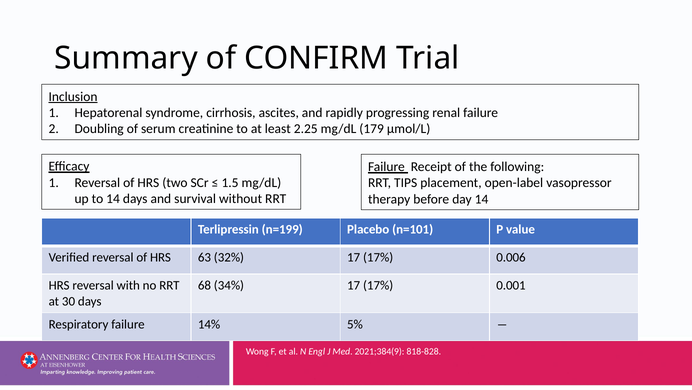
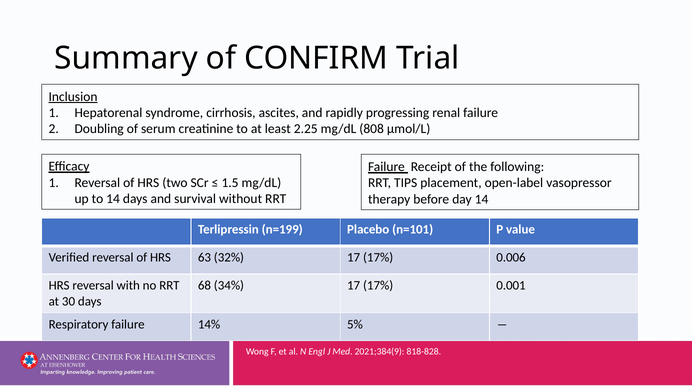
179: 179 -> 808
